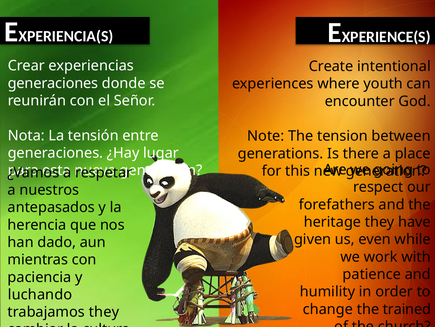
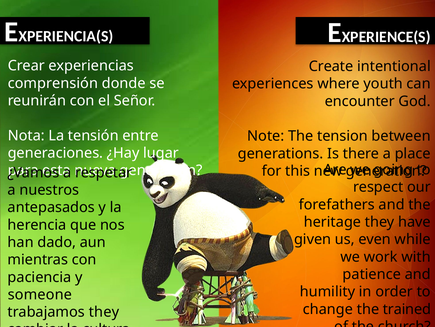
generaciones at (53, 83): generaciones -> comprensión
luchando: luchando -> someone
